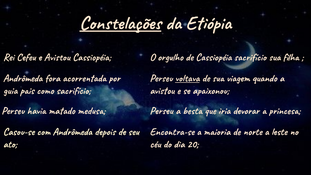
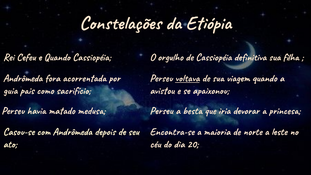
Constelações underline: present -> none
e Avistou: Avistou -> Quando
Cassiopéia sacrifício: sacrifício -> definitiva
